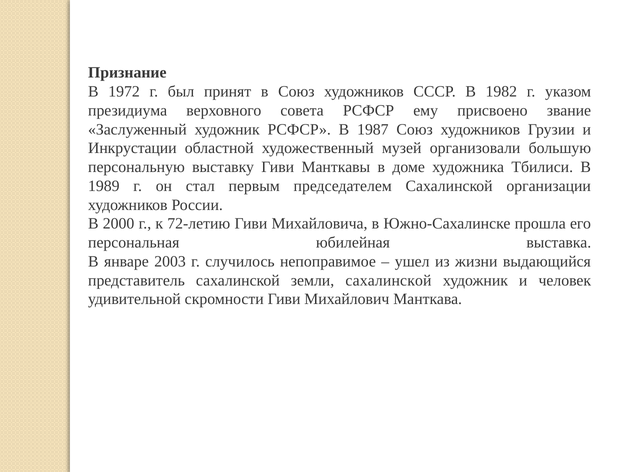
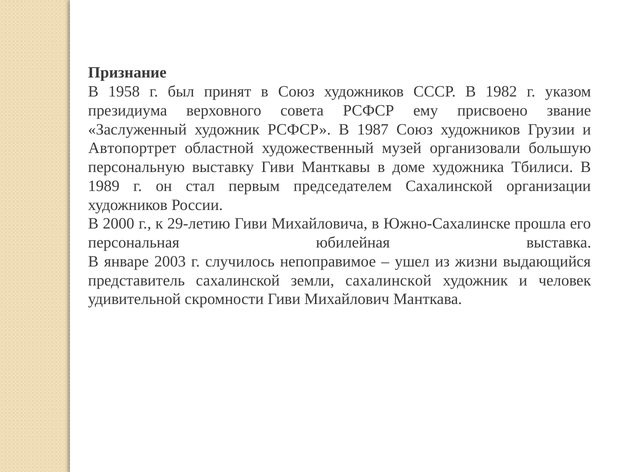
1972: 1972 -> 1958
Инкрустации: Инкрустации -> Автопортрет
72-летию: 72-летию -> 29-летию
